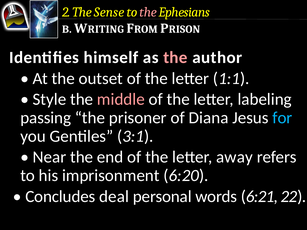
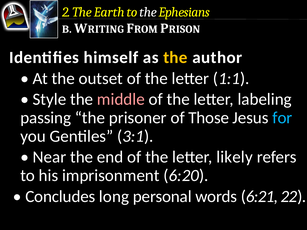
Sense: Sense -> Earth
the at (148, 12) colour: pink -> white
the at (175, 57) colour: pink -> yellow
Diana: Diana -> Those
away: away -> likely
deal: deal -> long
